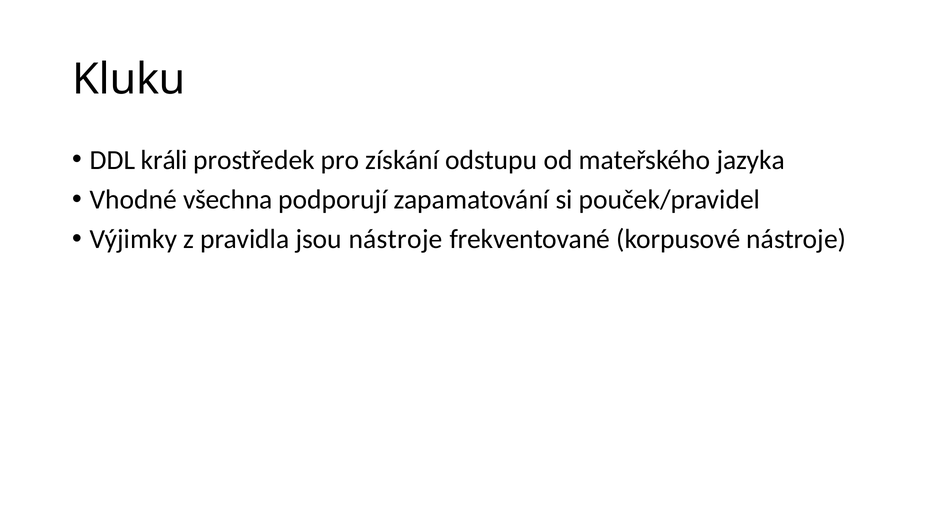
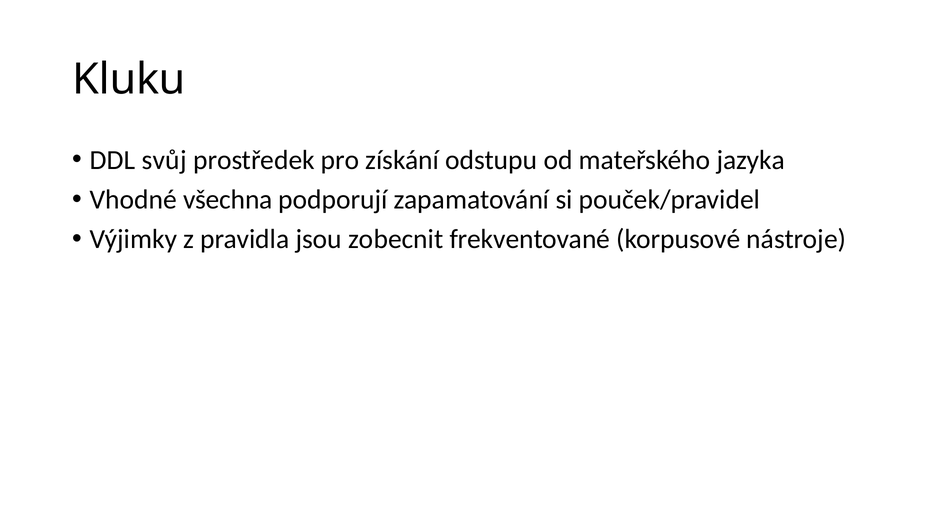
králi: králi -> svůj
jsou nástroje: nástroje -> zobecnit
